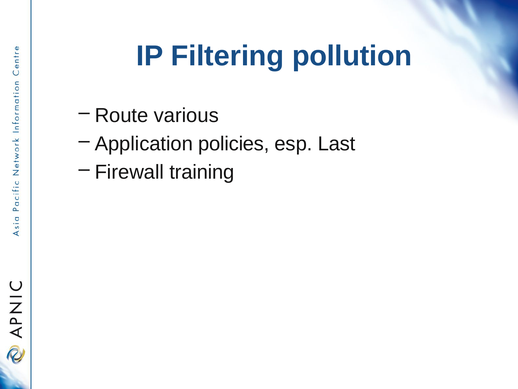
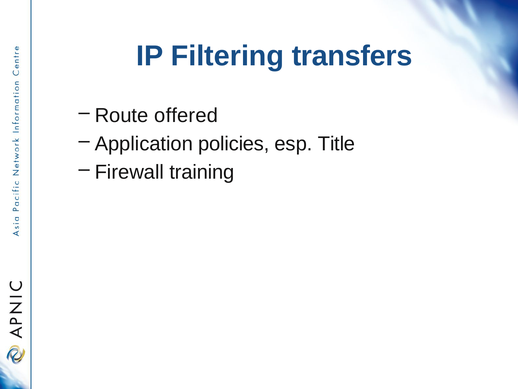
pollution: pollution -> transfers
various: various -> offered
Last: Last -> Title
